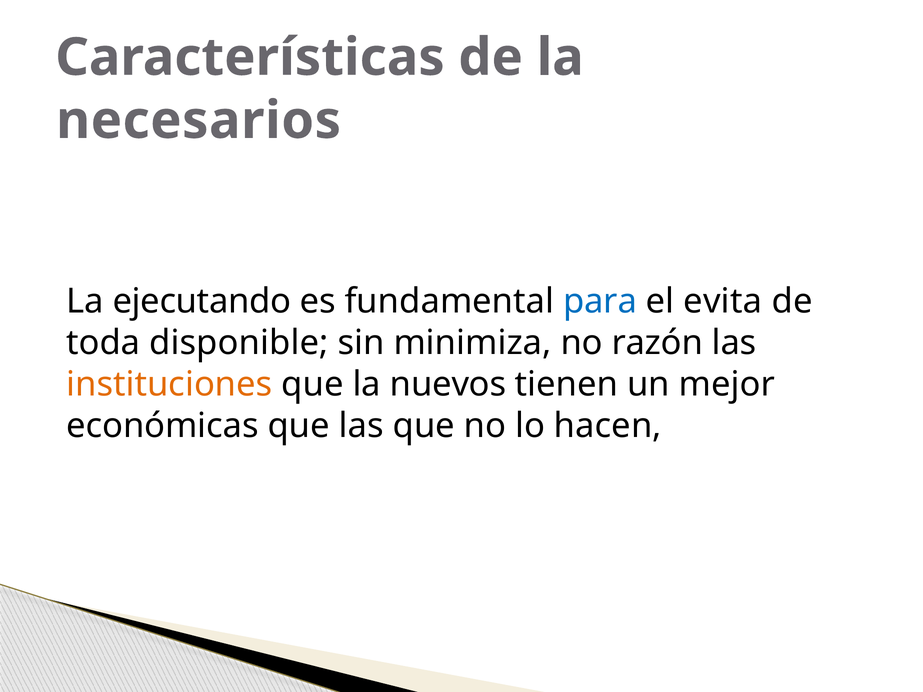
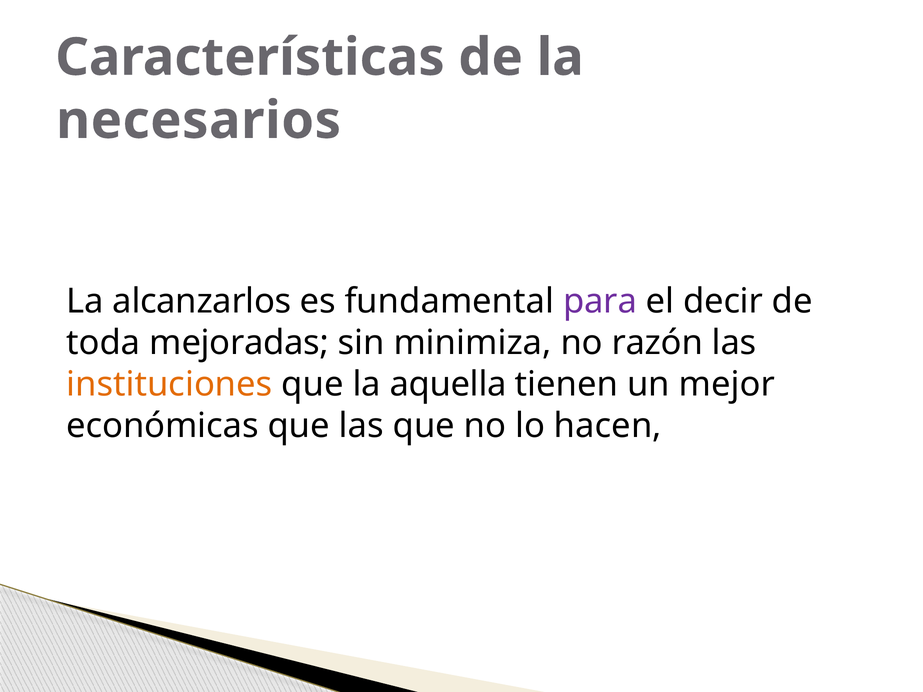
ejecutando: ejecutando -> alcanzarlos
para colour: blue -> purple
evita: evita -> decir
disponible: disponible -> mejoradas
nuevos: nuevos -> aquella
